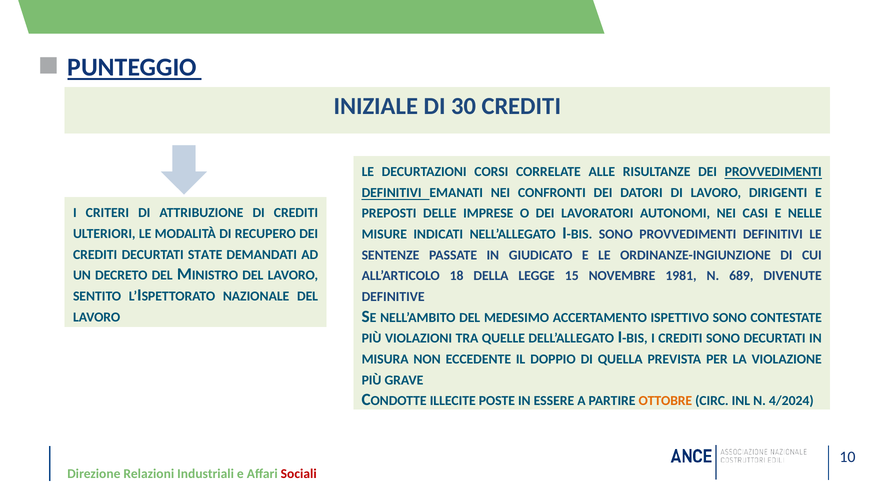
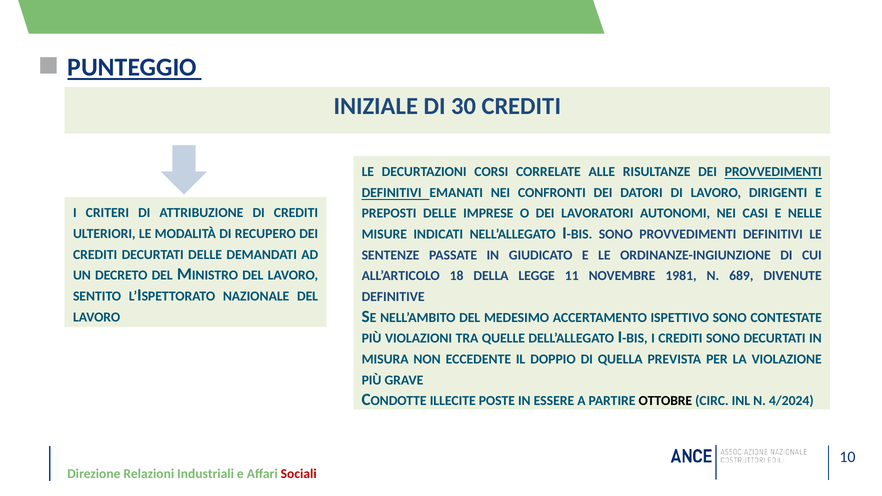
DECURTATI STATE: STATE -> DELLE
15: 15 -> 11
OTTOBRE colour: orange -> black
